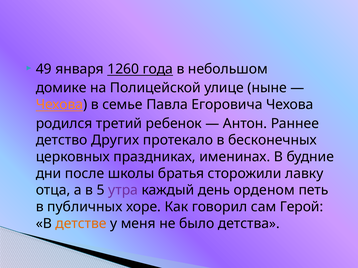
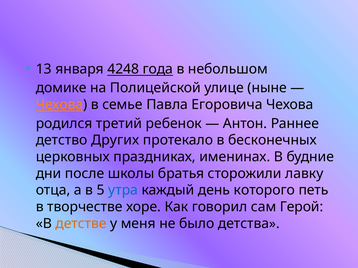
49: 49 -> 13
1260: 1260 -> 4248
утра colour: purple -> blue
орденом: орденом -> которого
публичных: публичных -> творчестве
